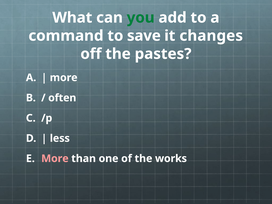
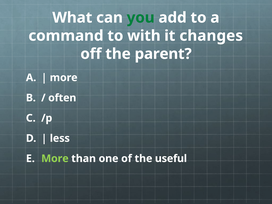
save: save -> with
pastes: pastes -> parent
More at (55, 159) colour: pink -> light green
works: works -> useful
